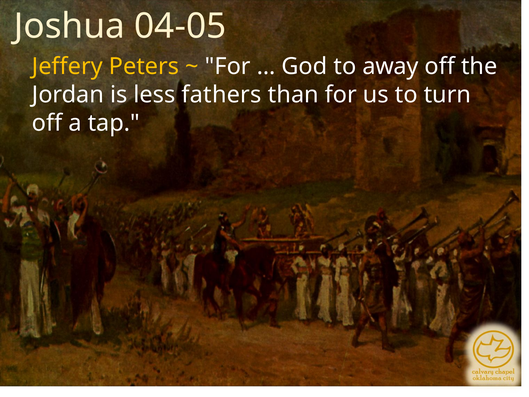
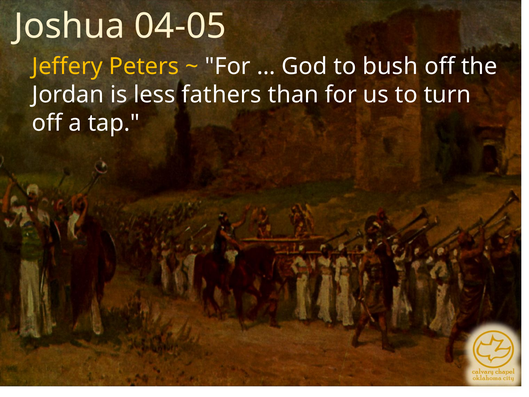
away: away -> bush
